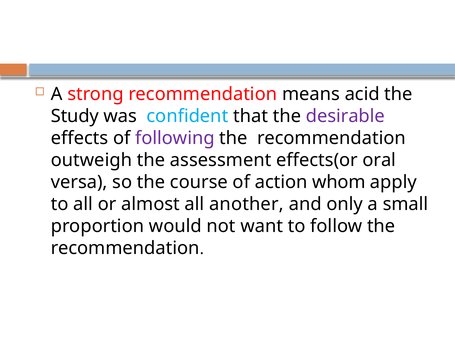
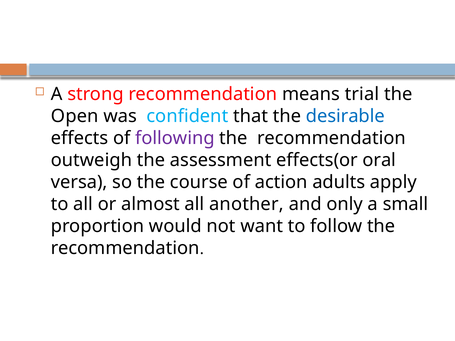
acid: acid -> trial
Study: Study -> Open
desirable colour: purple -> blue
whom: whom -> adults
